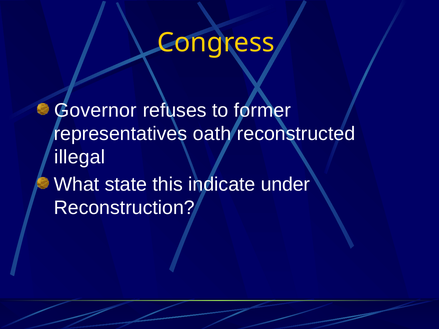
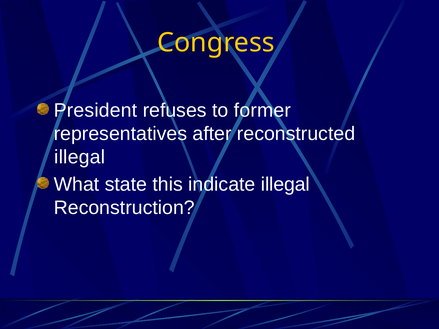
Governor: Governor -> President
oath: oath -> after
indicate under: under -> illegal
